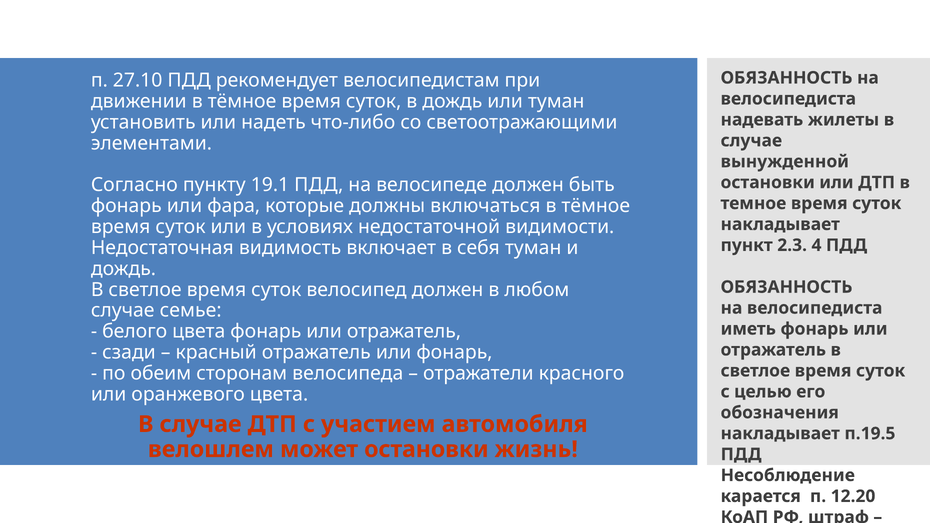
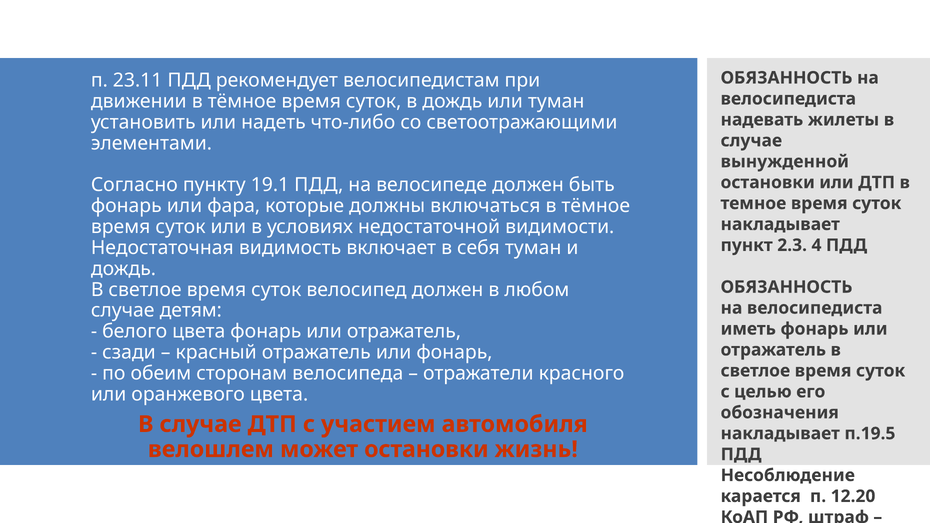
27.10: 27.10 -> 23.11
семье: семье -> детям
